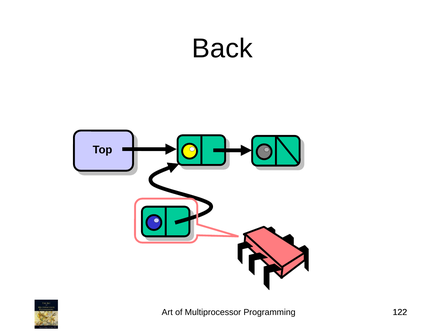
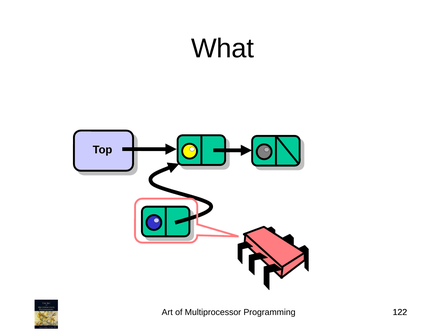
Back: Back -> What
